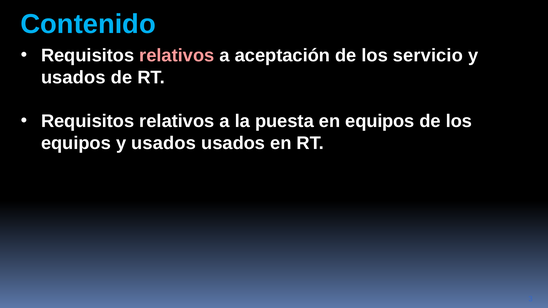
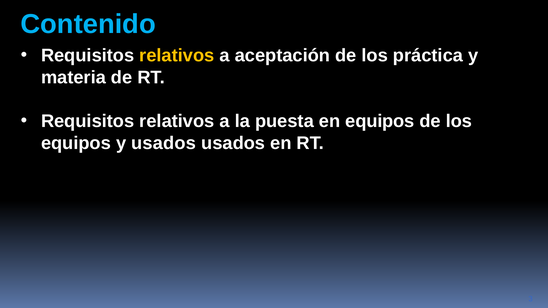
relativos at (177, 56) colour: pink -> yellow
servicio: servicio -> práctica
usados at (73, 78): usados -> materia
